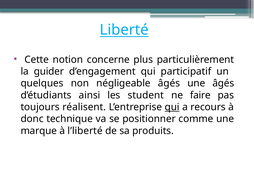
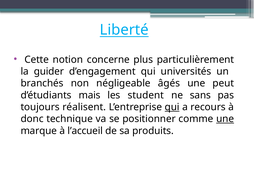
participatif: participatif -> universités
quelques: quelques -> branchés
une âgés: âgés -> peut
ainsi: ainsi -> mais
faire: faire -> sans
une at (225, 119) underline: none -> present
l’liberté: l’liberté -> l’accueil
